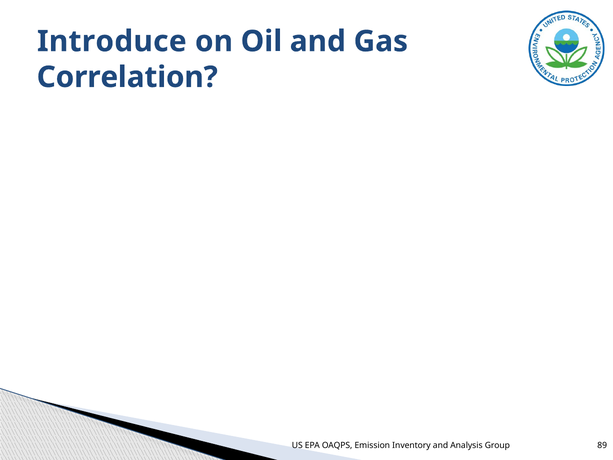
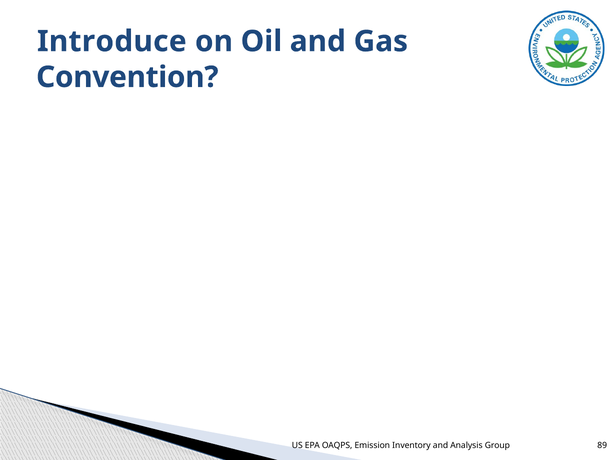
Correlation: Correlation -> Convention
